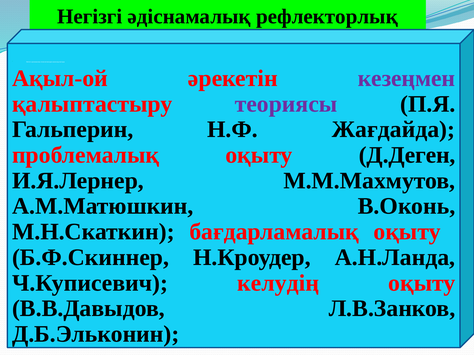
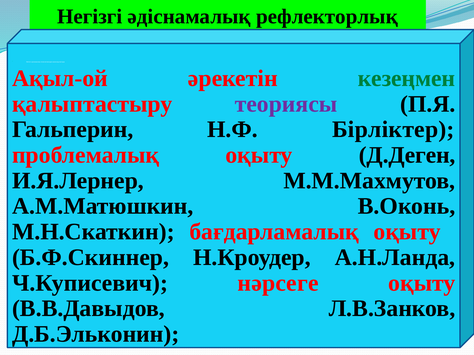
кезеңмен colour: purple -> green
Жағдайда: Жағдайда -> Бірліктер
келудің: келудің -> нәрсеге
